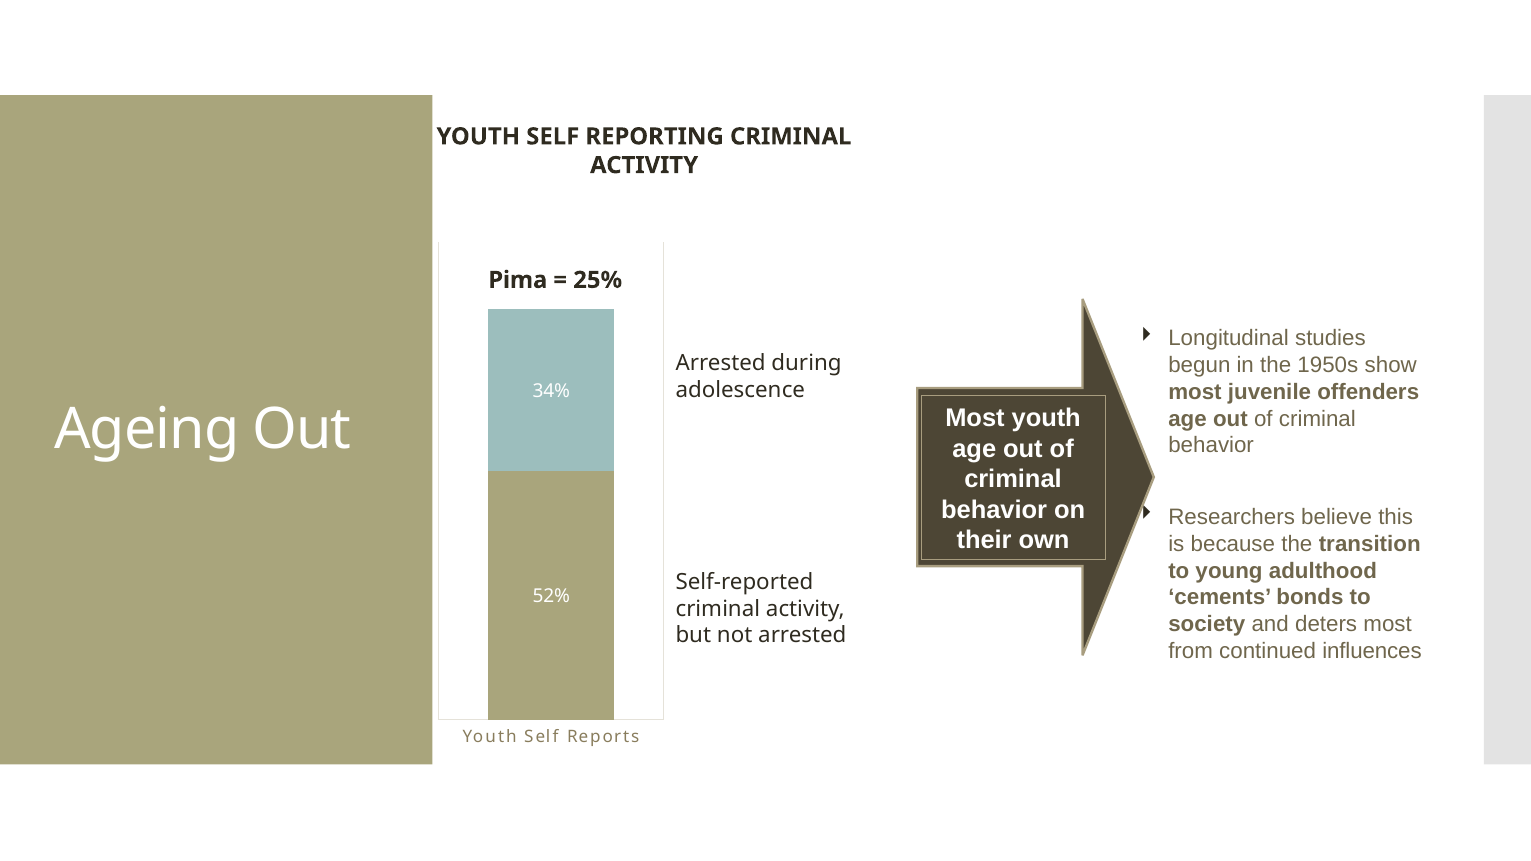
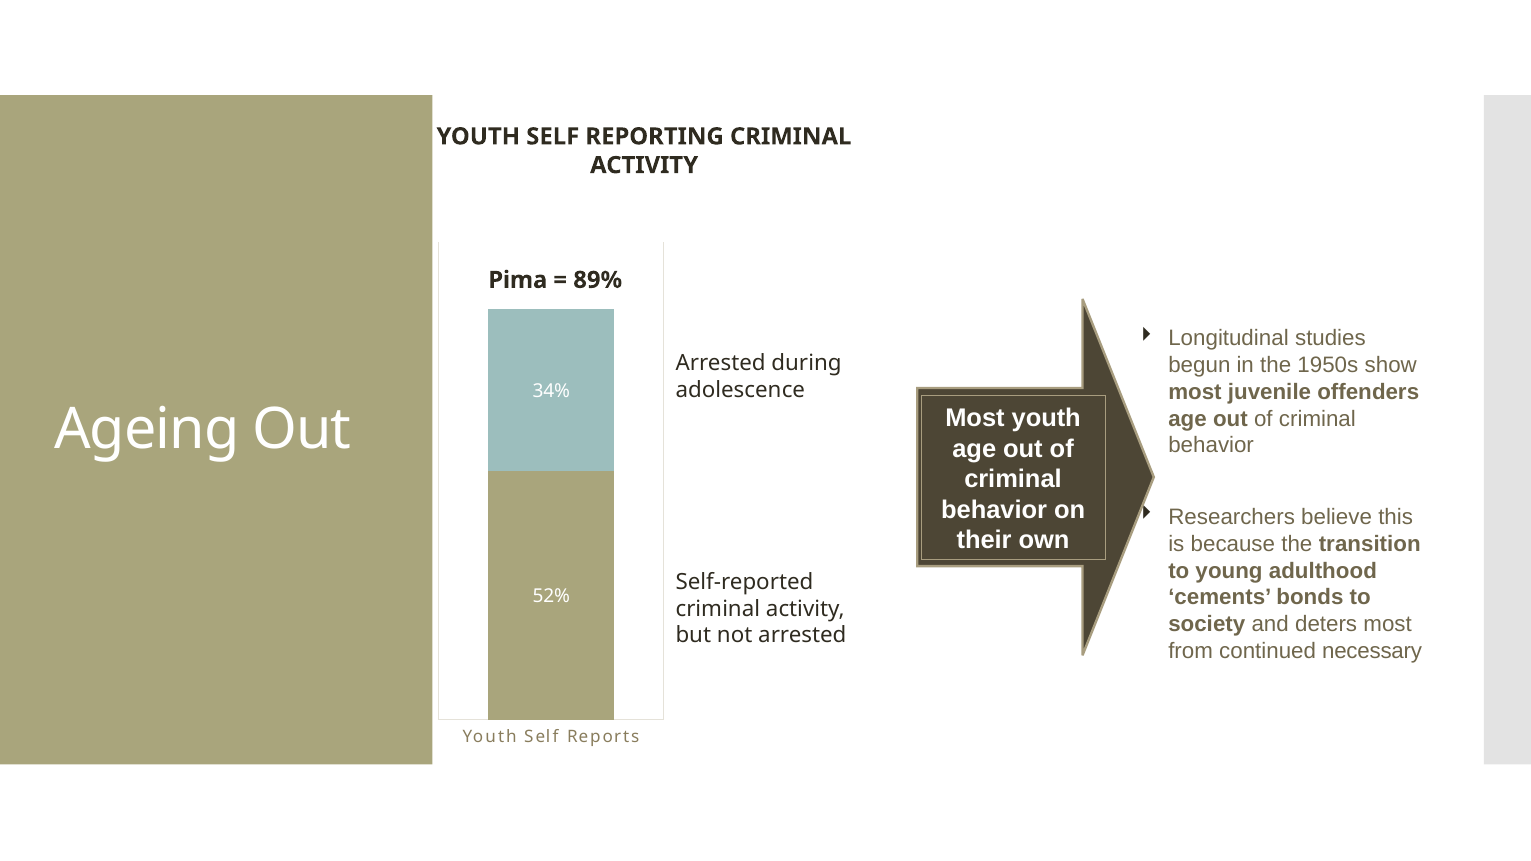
25%: 25% -> 89%
influences: influences -> necessary
